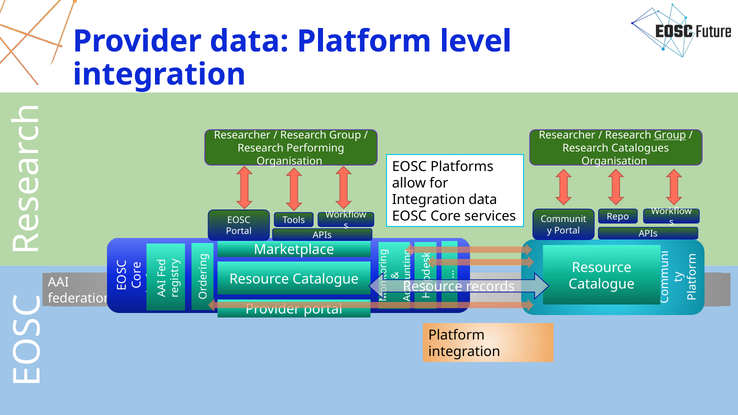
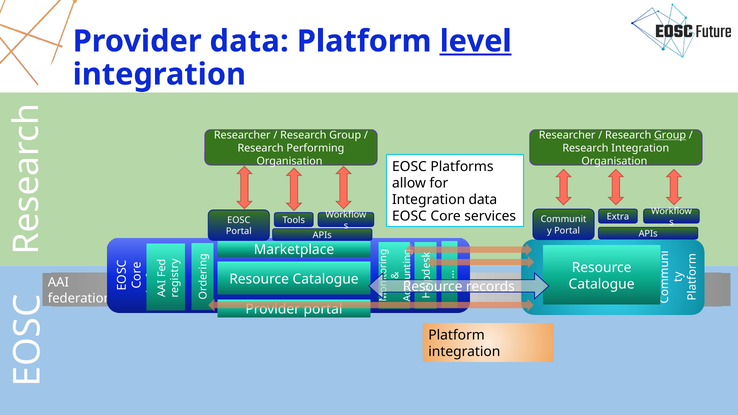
level underline: none -> present
Research Catalogues: Catalogues -> Integration
Repo: Repo -> Extra
